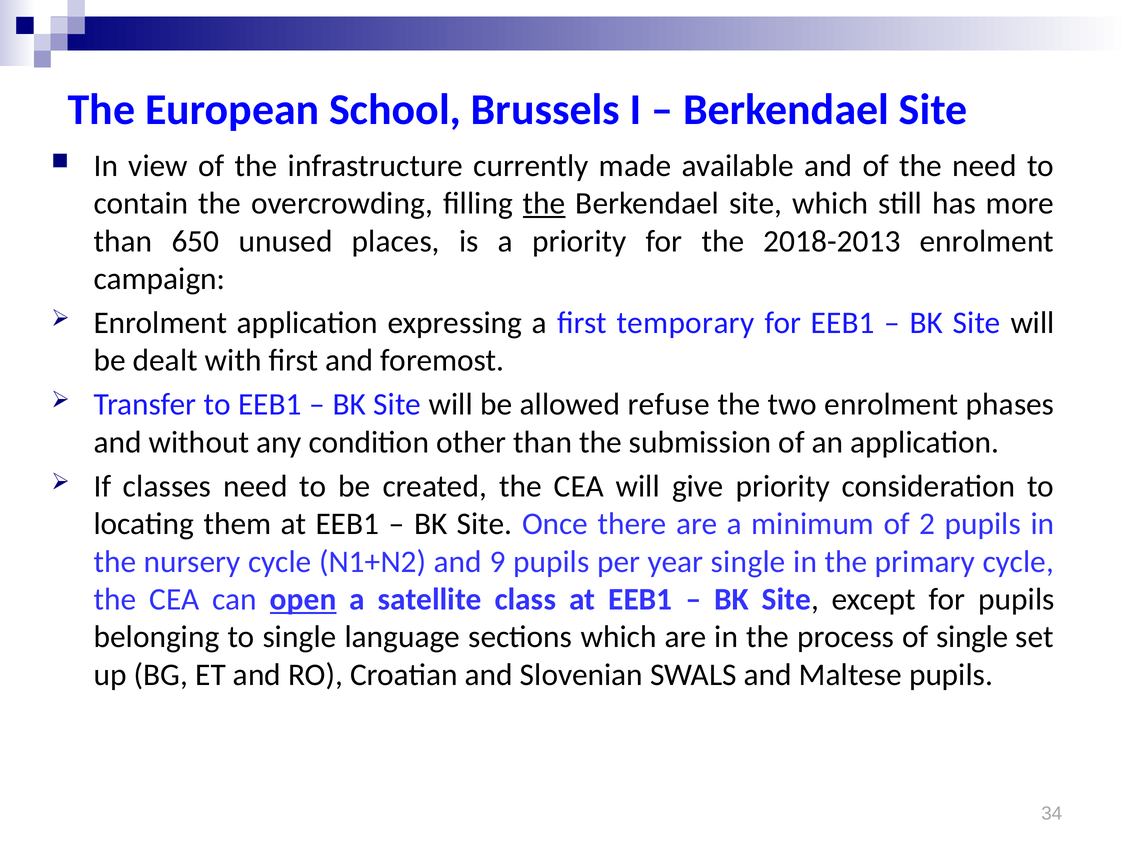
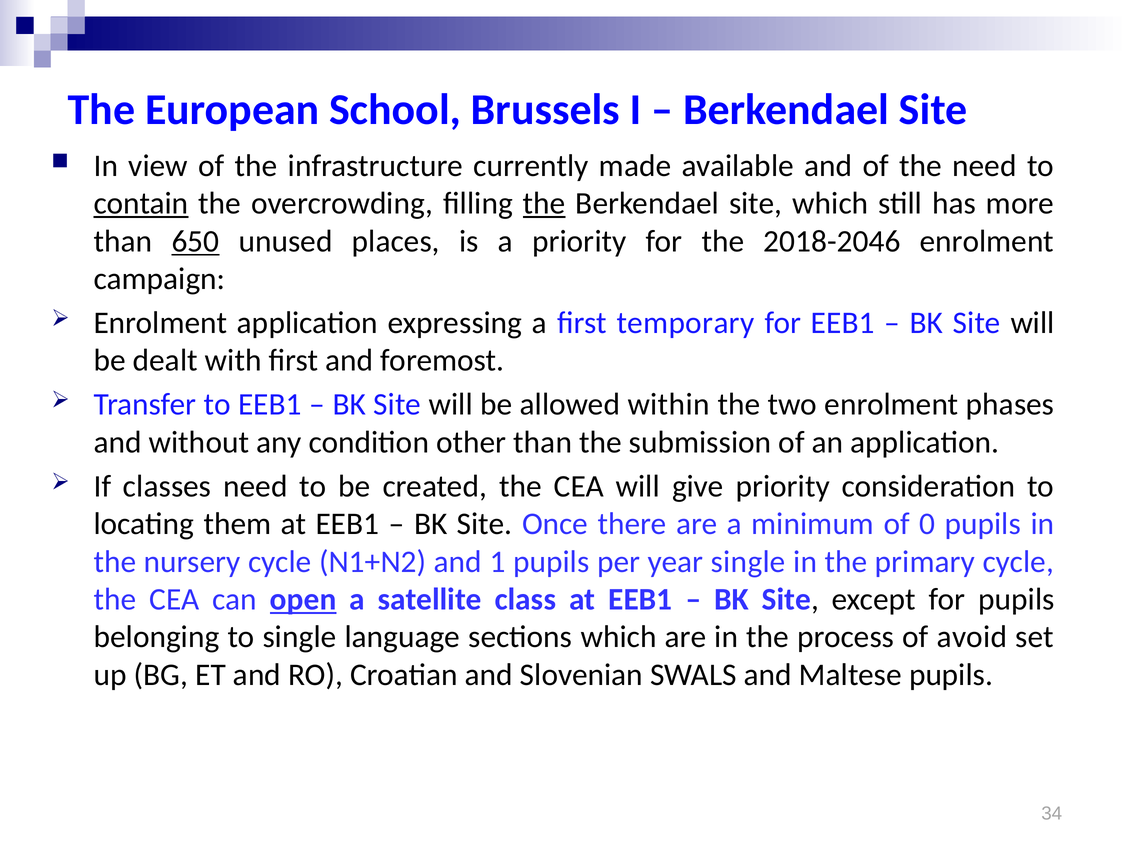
contain underline: none -> present
650 underline: none -> present
2018-2013: 2018-2013 -> 2018-2046
refuse: refuse -> within
2: 2 -> 0
9: 9 -> 1
of single: single -> avoid
